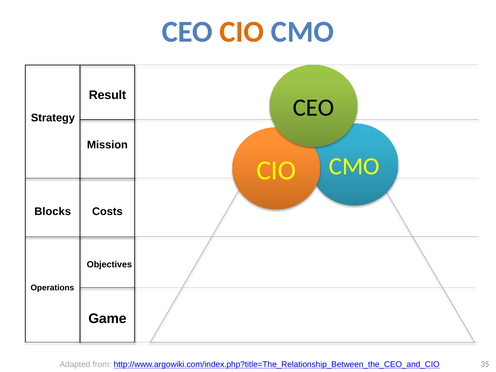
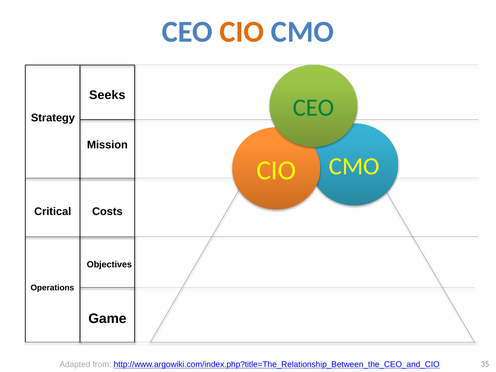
Result: Result -> Seeks
CEO at (313, 108) colour: black -> green
Blocks: Blocks -> Critical
